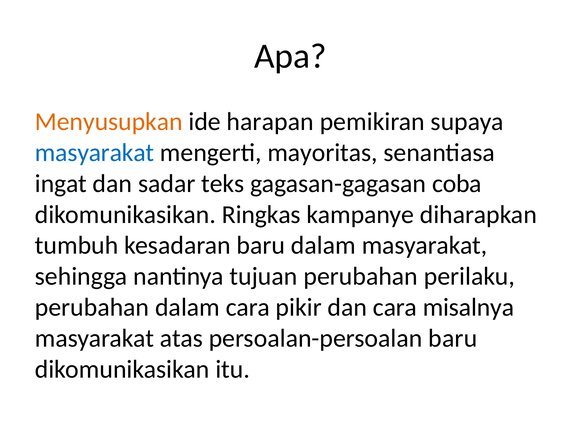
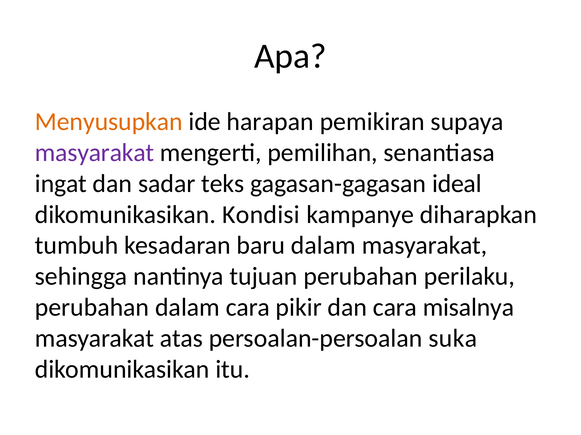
masyarakat at (95, 153) colour: blue -> purple
mayoritas: mayoritas -> pemilihan
coba: coba -> ideal
Ringkas: Ringkas -> Kondisi
persoalan-persoalan baru: baru -> suka
